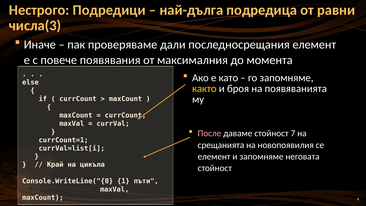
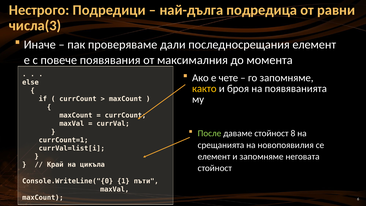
като: като -> чете
После colour: pink -> light green
7: 7 -> 8
